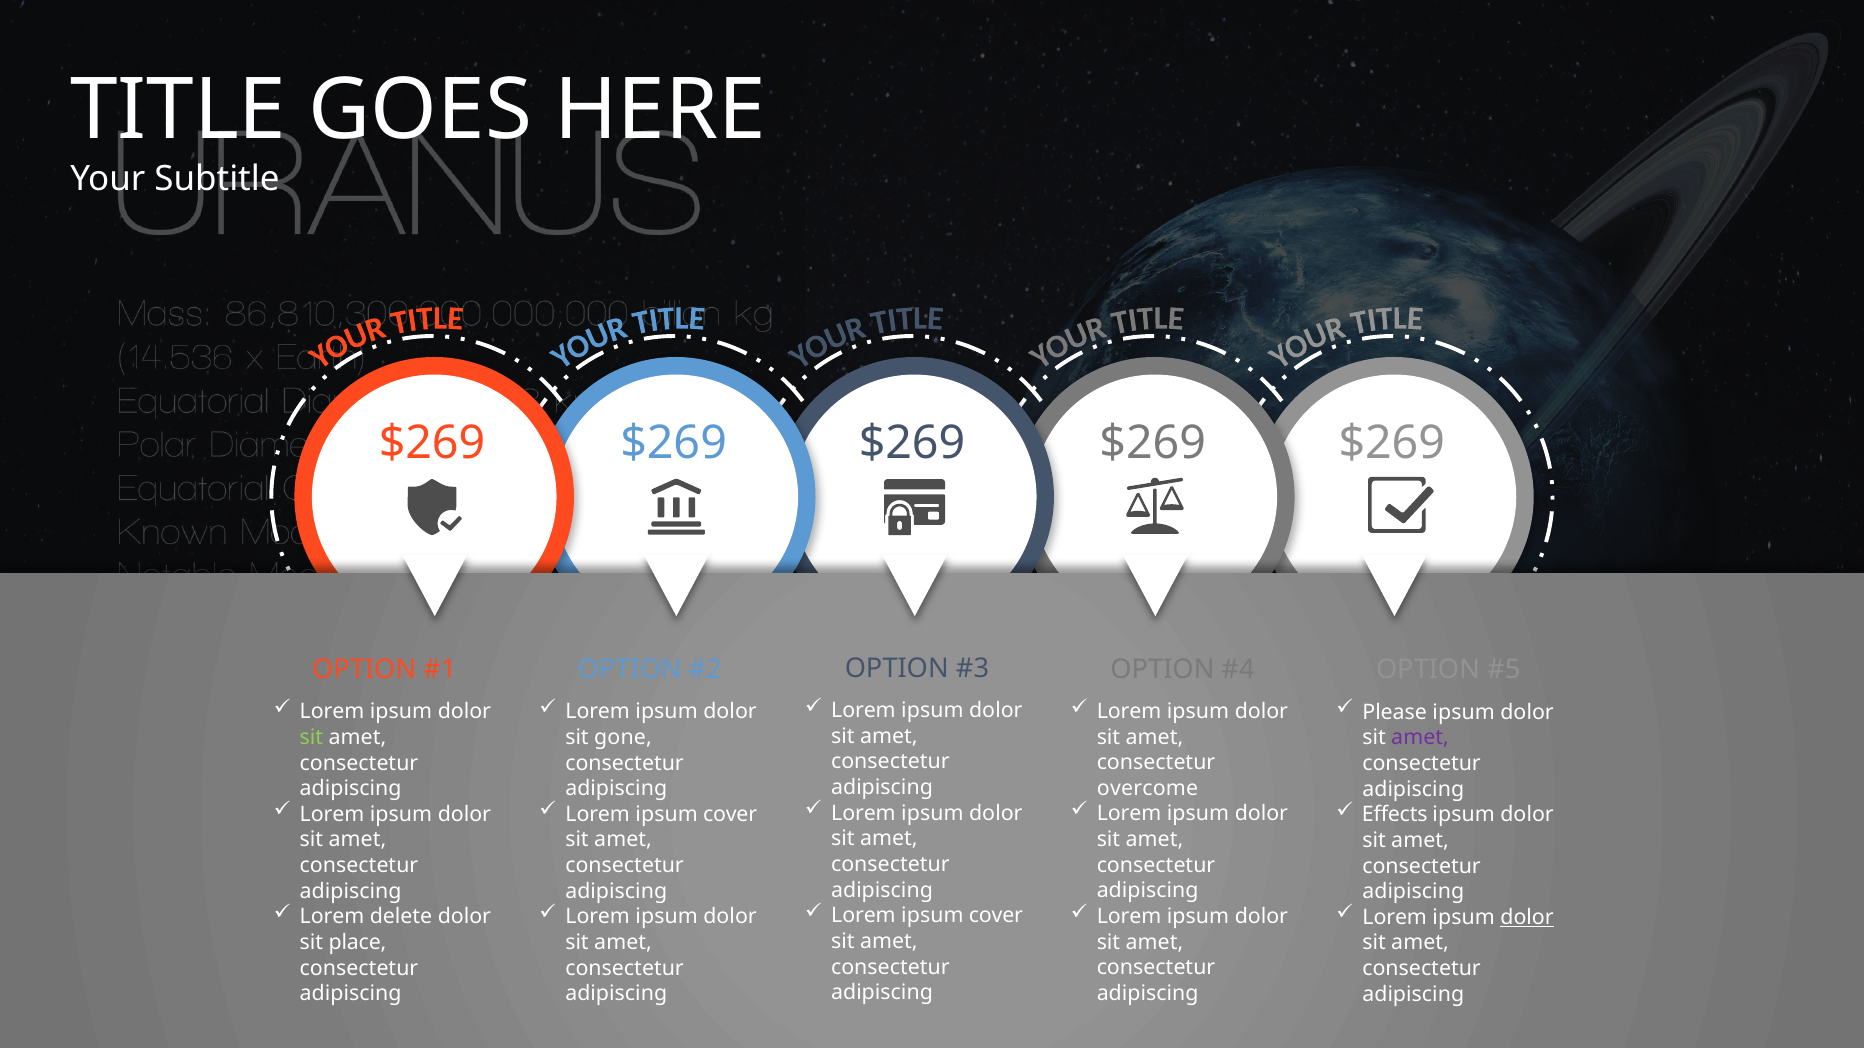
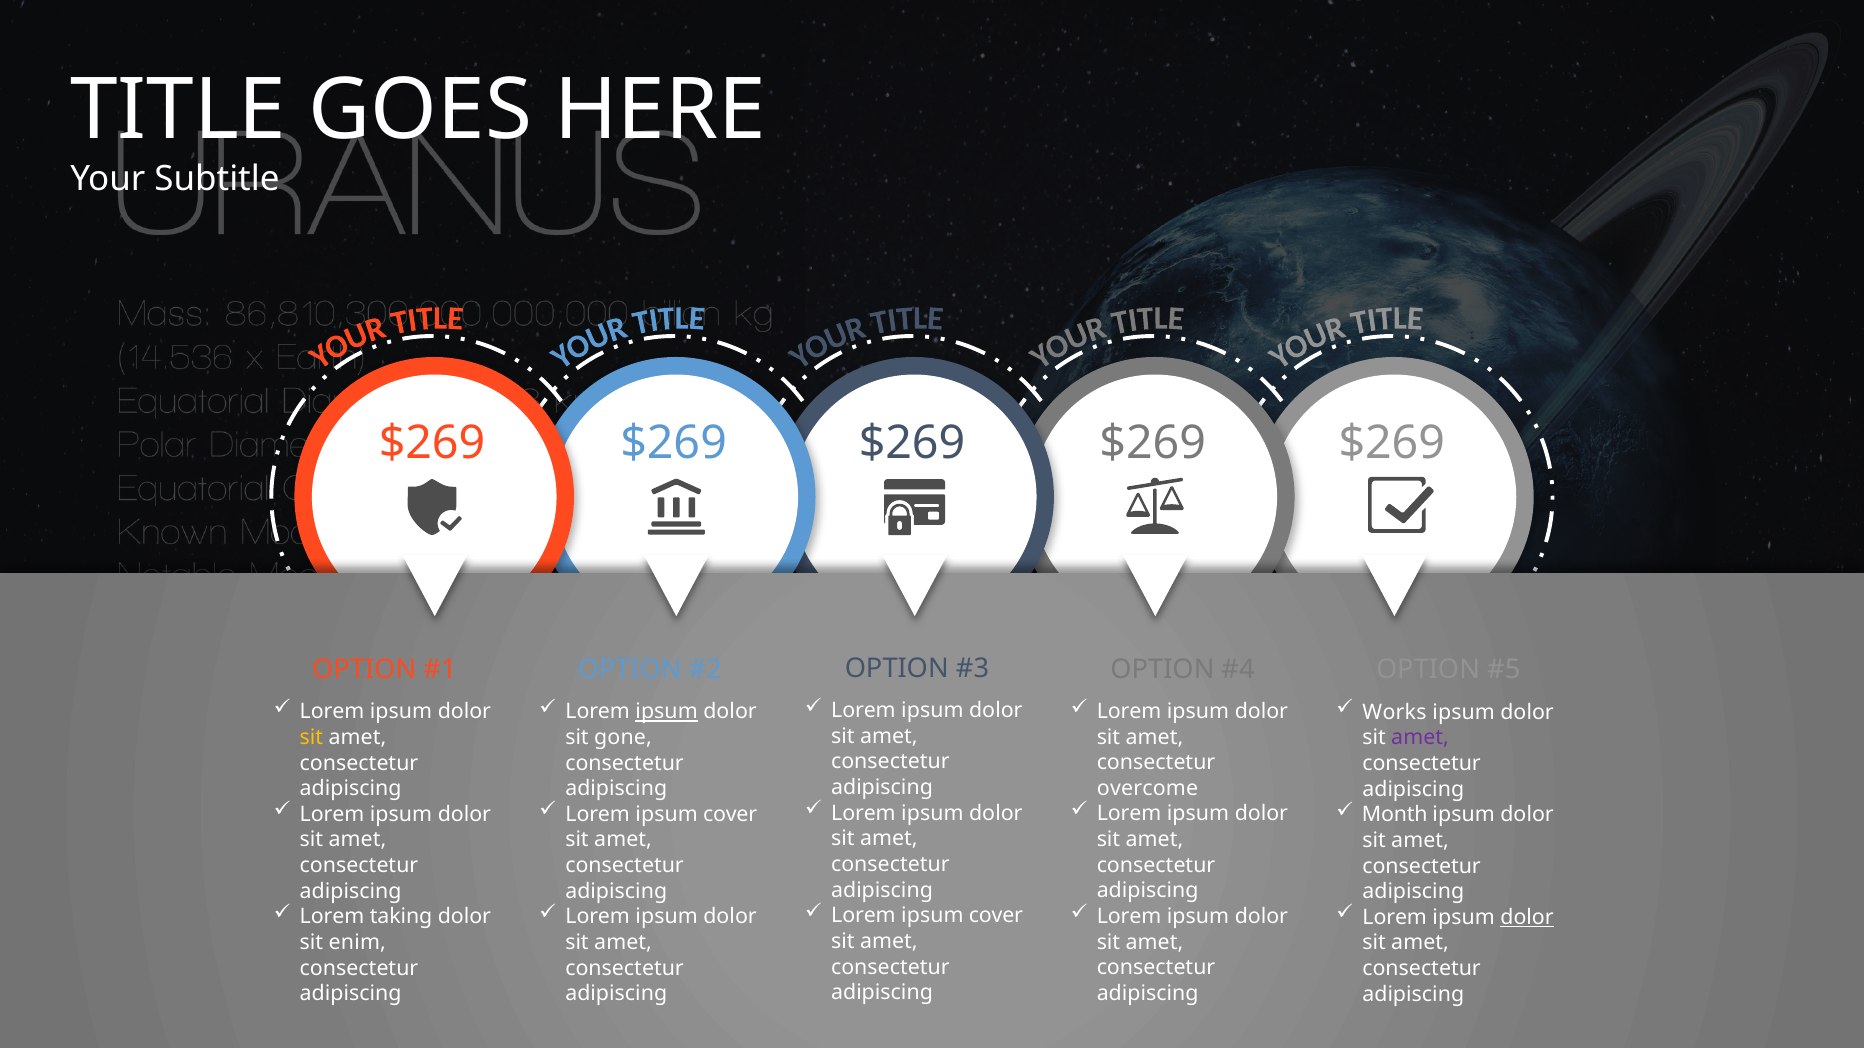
ipsum at (667, 712) underline: none -> present
Please: Please -> Works
sit at (311, 738) colour: light green -> yellow
Effects: Effects -> Month
delete: delete -> taking
place: place -> enim
